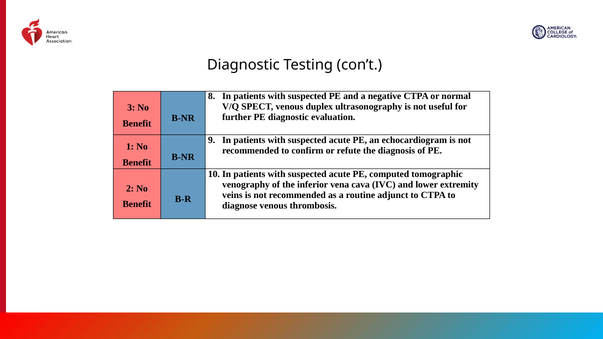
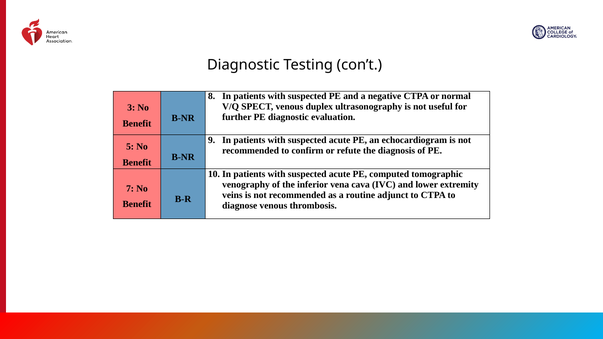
1: 1 -> 5
2: 2 -> 7
